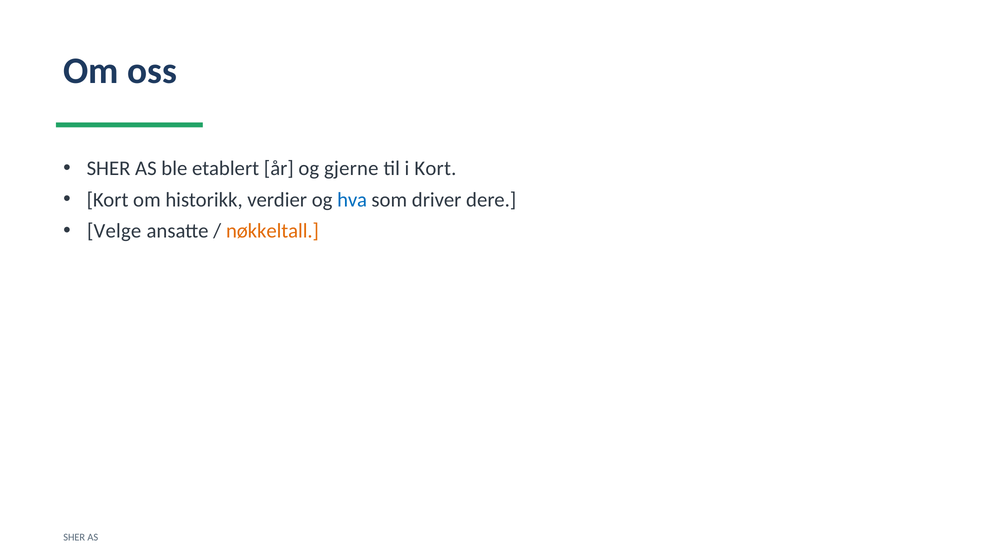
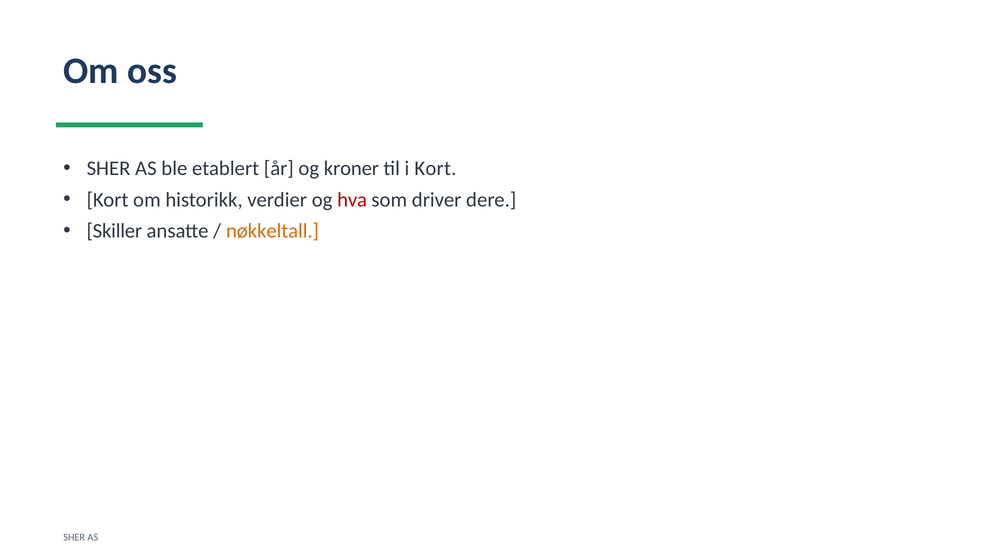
gjerne: gjerne -> kroner
hva colour: blue -> red
Velge: Velge -> Skiller
